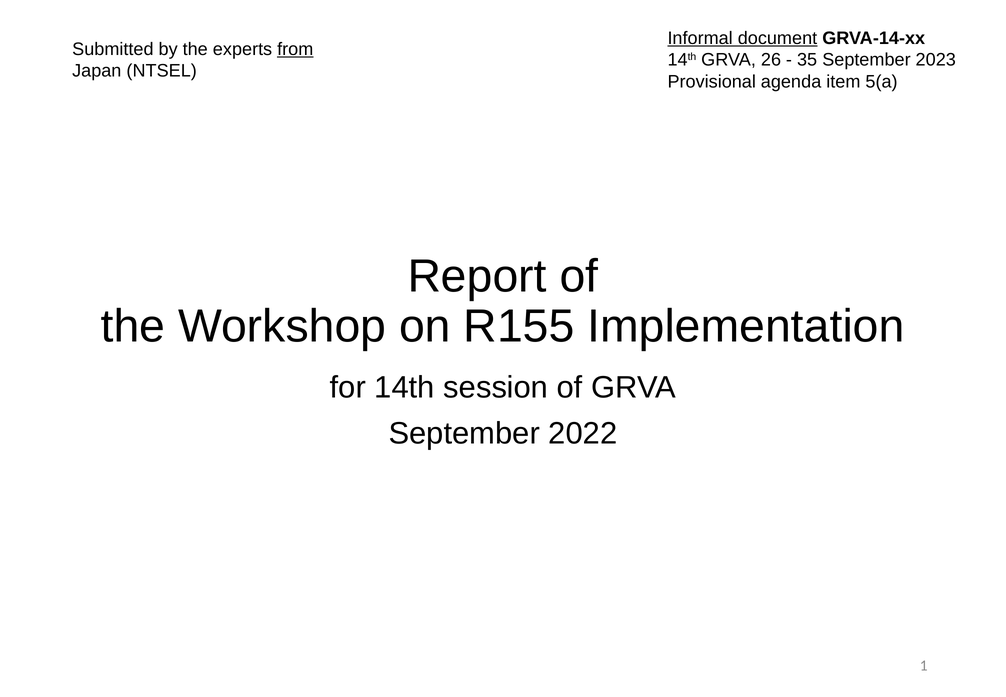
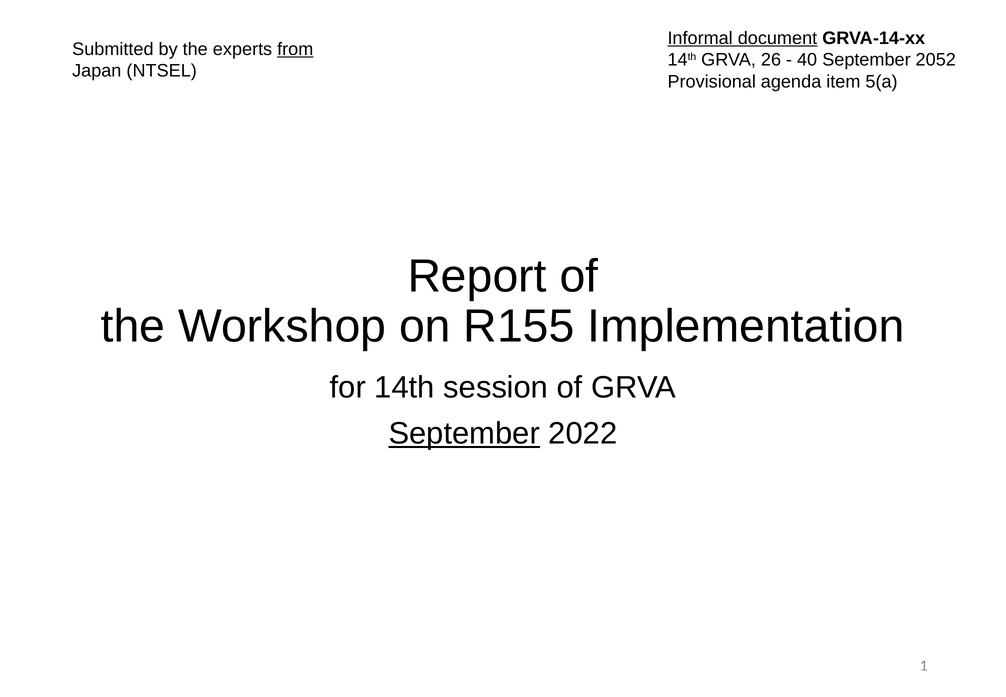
35: 35 -> 40
2023: 2023 -> 2052
September at (464, 433) underline: none -> present
